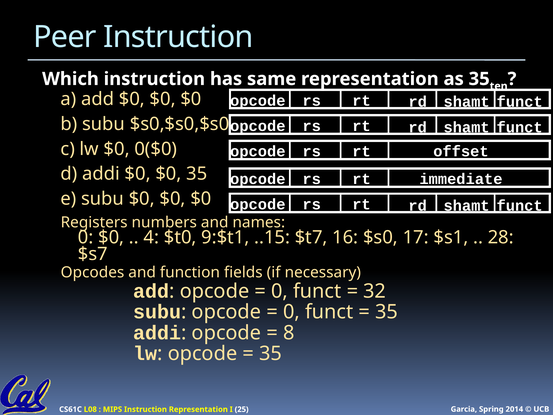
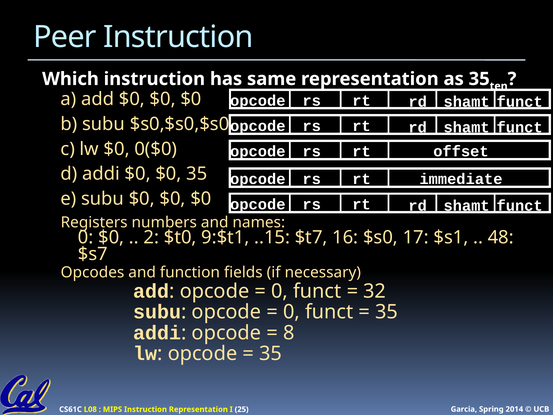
4: 4 -> 2
28: 28 -> 48
